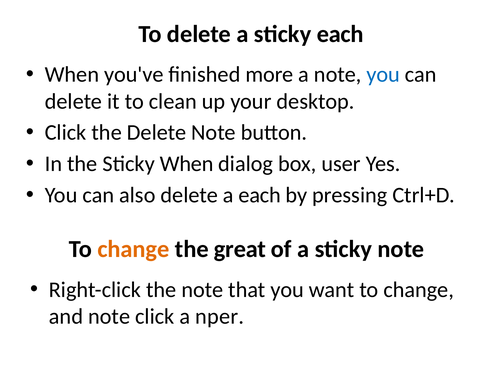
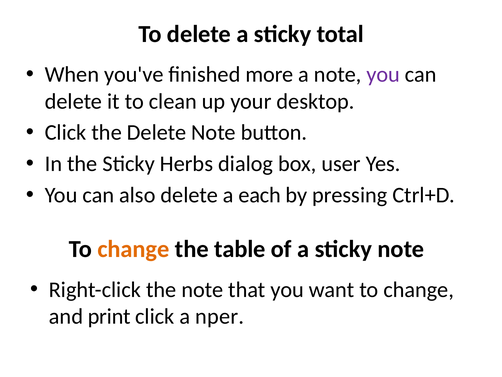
sticky each: each -> total
you at (383, 74) colour: blue -> purple
Sticky When: When -> Herbs
great: great -> table
and note: note -> print
